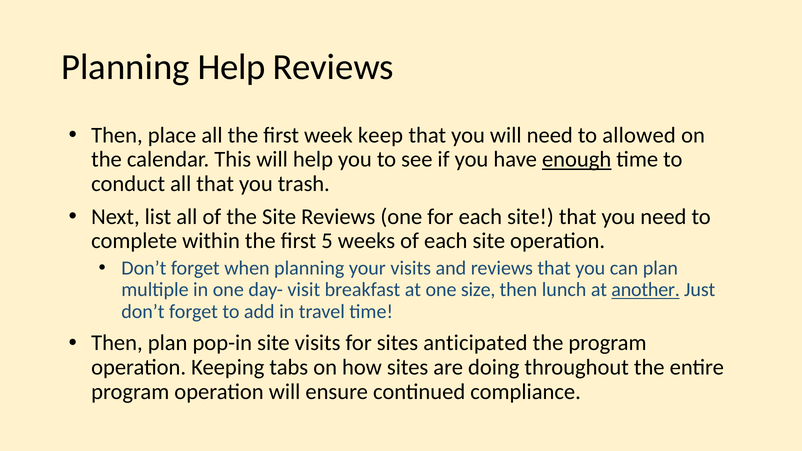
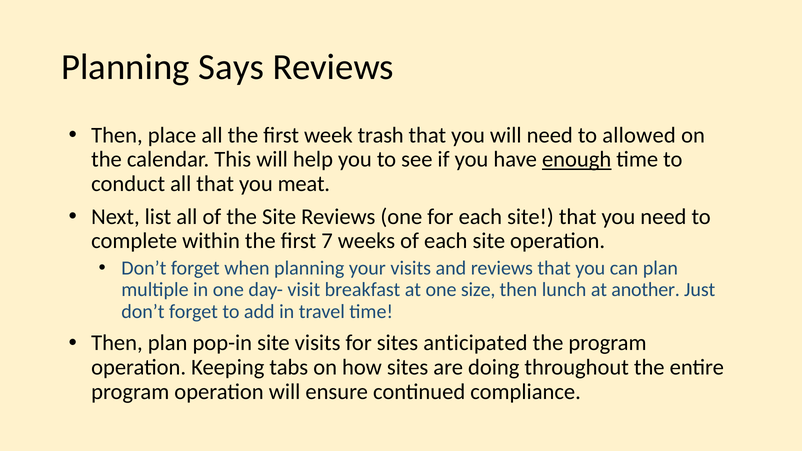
Planning Help: Help -> Says
keep: keep -> trash
trash: trash -> meat
5: 5 -> 7
another underline: present -> none
